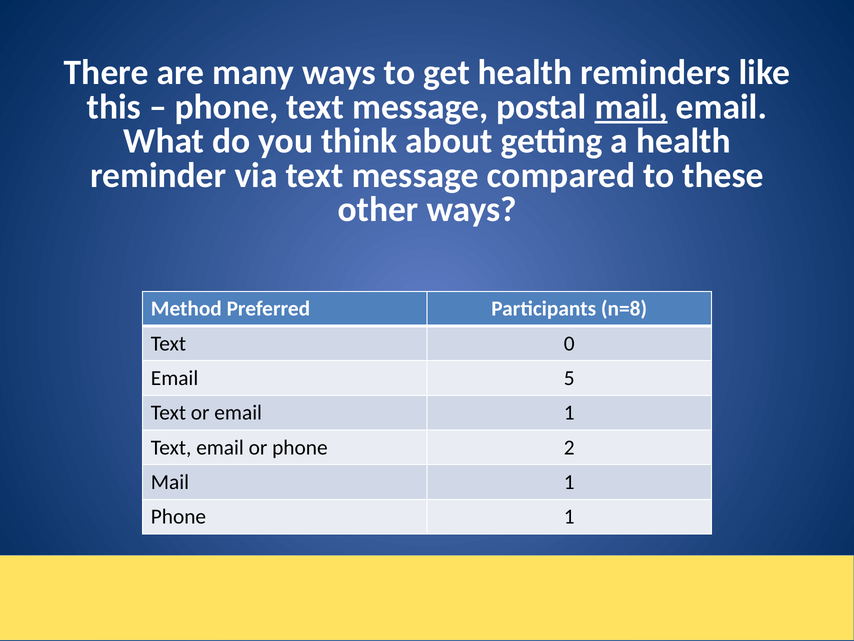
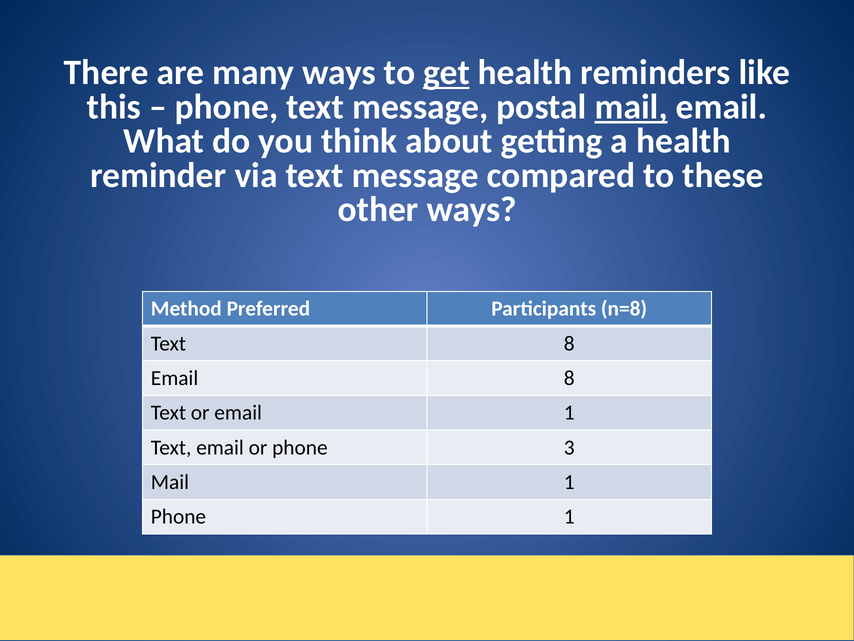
get underline: none -> present
Text 0: 0 -> 8
Email 5: 5 -> 8
2: 2 -> 3
